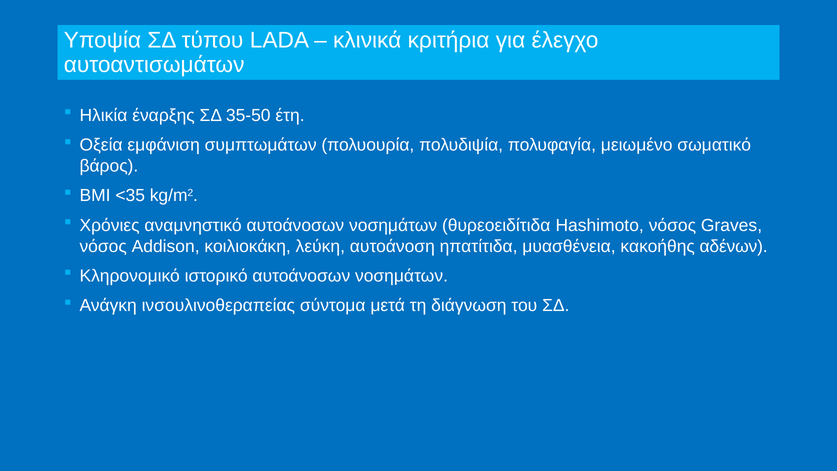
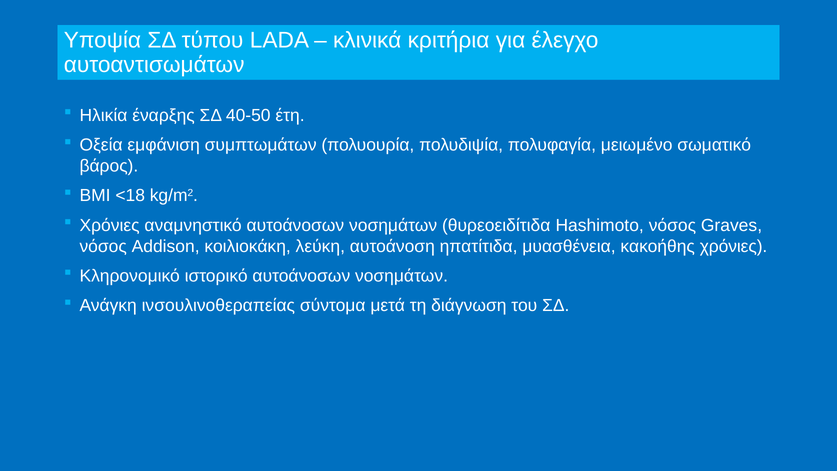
35-50: 35-50 -> 40-50
<35: <35 -> <18
κακοήθης αδένων: αδένων -> χρόνιες
